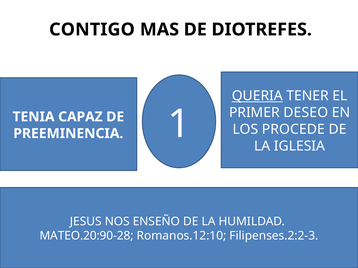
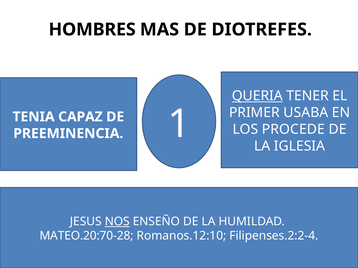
CONTIGO: CONTIGO -> HOMBRES
DESEO: DESEO -> USABA
NOS underline: none -> present
MATEO.20:90-28: MATEO.20:90-28 -> MATEO.20:70-28
Filipenses.2:2-3: Filipenses.2:2-3 -> Filipenses.2:2-4
